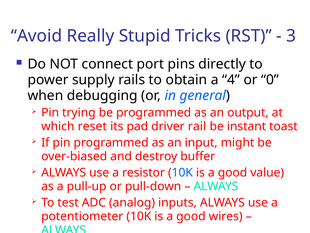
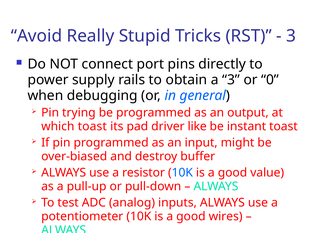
a 4: 4 -> 3
which reset: reset -> toast
rail: rail -> like
